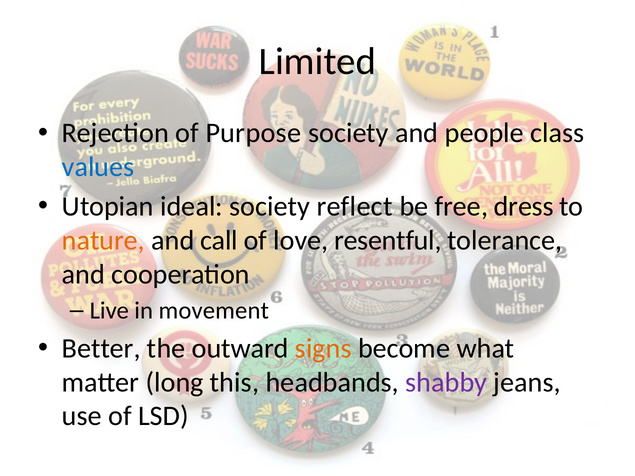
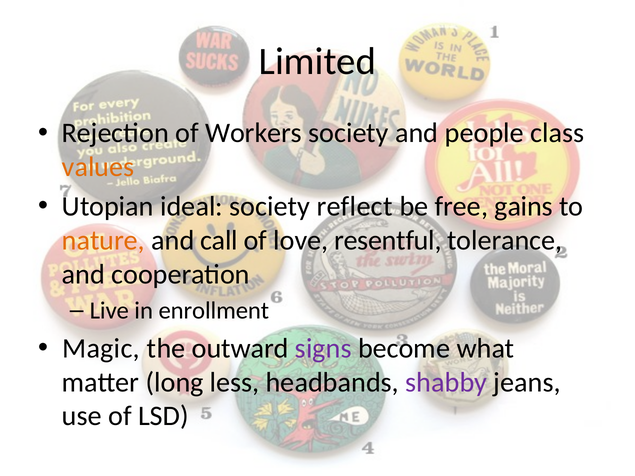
Purpose: Purpose -> Workers
values colour: blue -> orange
dress: dress -> gains
movement: movement -> enrollment
Better: Better -> Magic
signs colour: orange -> purple
this: this -> less
